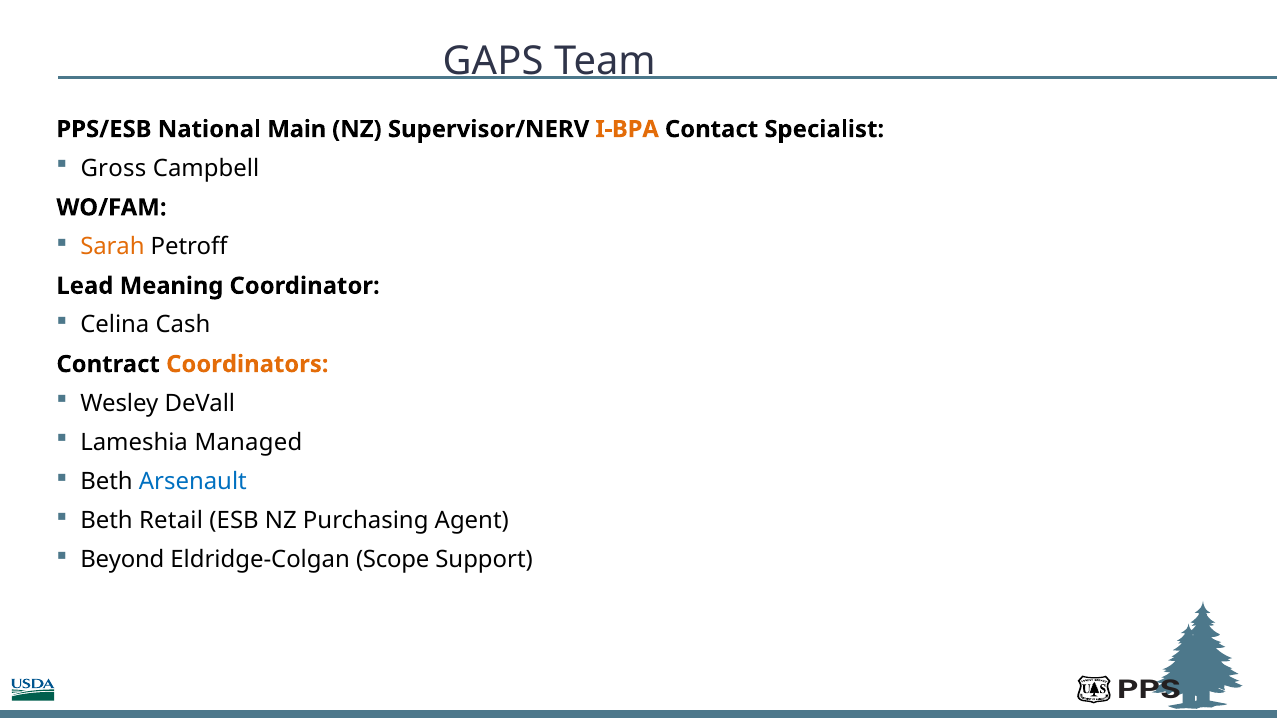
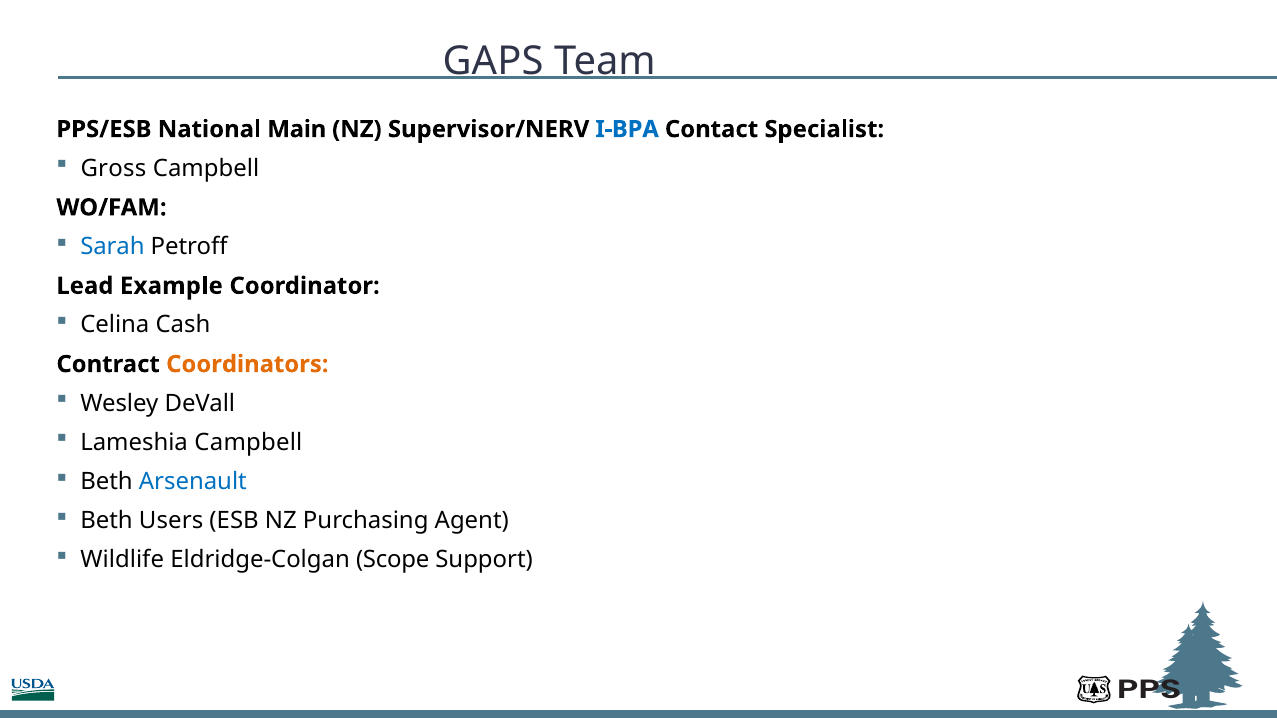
I-BPA colour: orange -> blue
Sarah colour: orange -> blue
Meaning: Meaning -> Example
Lameshia Managed: Managed -> Campbell
Retail: Retail -> Users
Beyond: Beyond -> Wildlife
